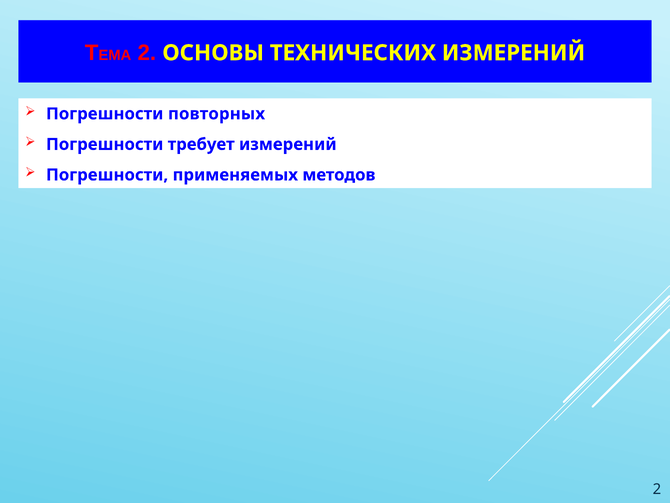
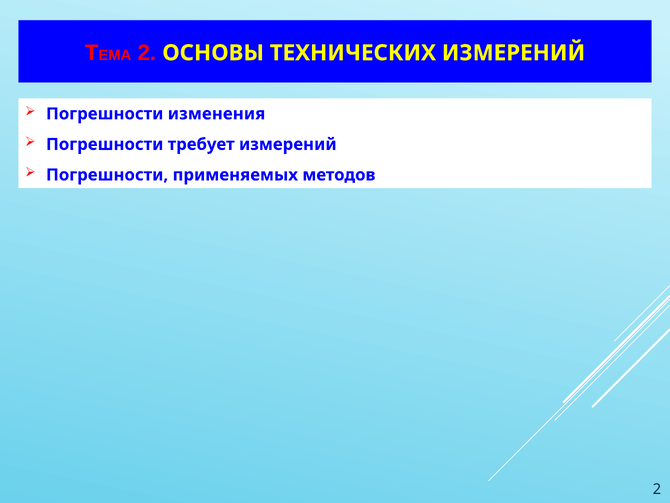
повторных: повторных -> изменения
